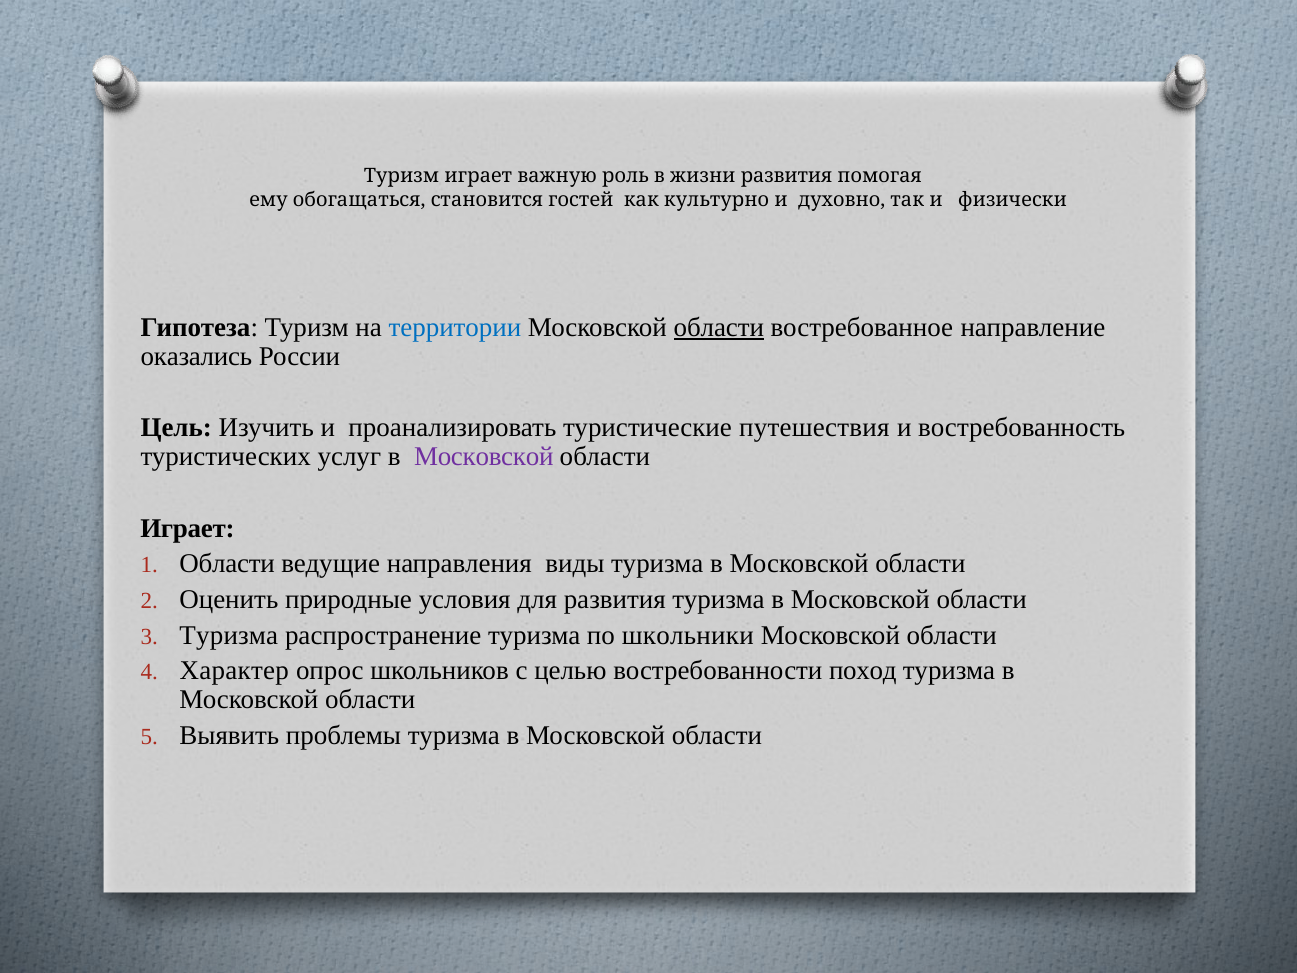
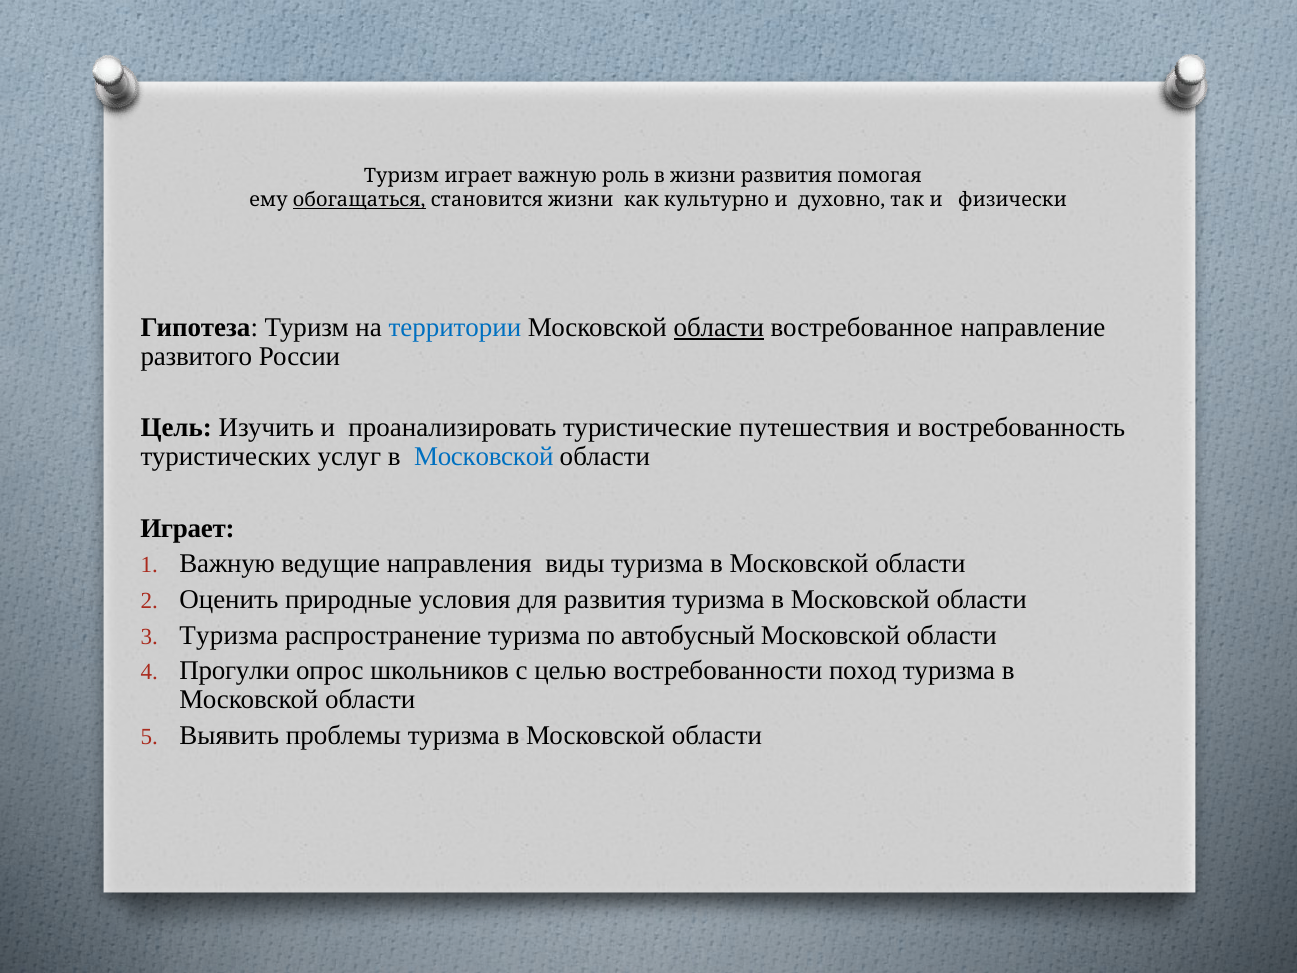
обогащаться underline: none -> present
становится гостей: гостей -> жизни
оказались: оказались -> развитого
Московской at (484, 457) colour: purple -> blue
Области at (227, 564): Области -> Важную
школьники: школьники -> автобусный
Характер: Характер -> Прогулки
